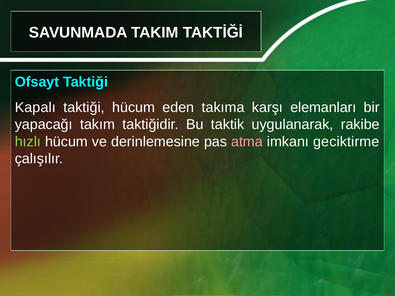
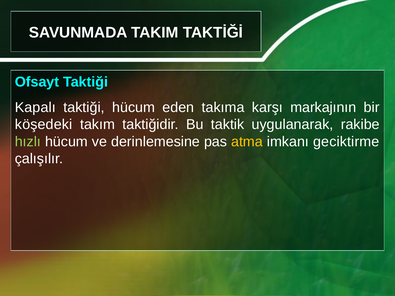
elemanları: elemanları -> markajının
yapacağı: yapacağı -> köşedeki
atma colour: pink -> yellow
